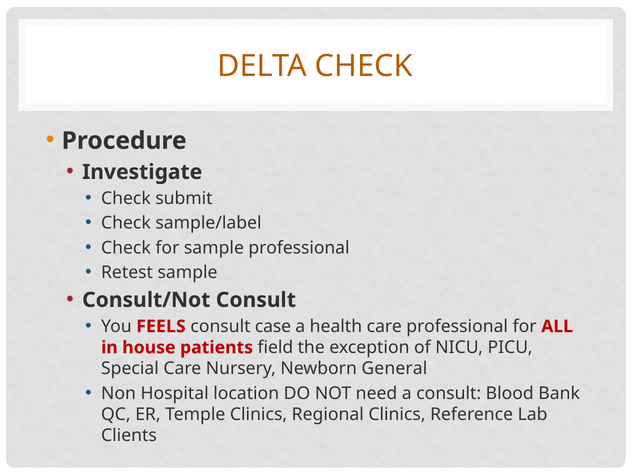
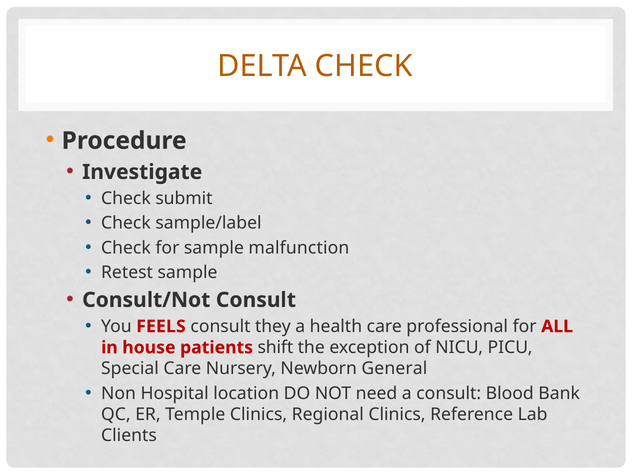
sample professional: professional -> malfunction
case: case -> they
field: field -> shift
